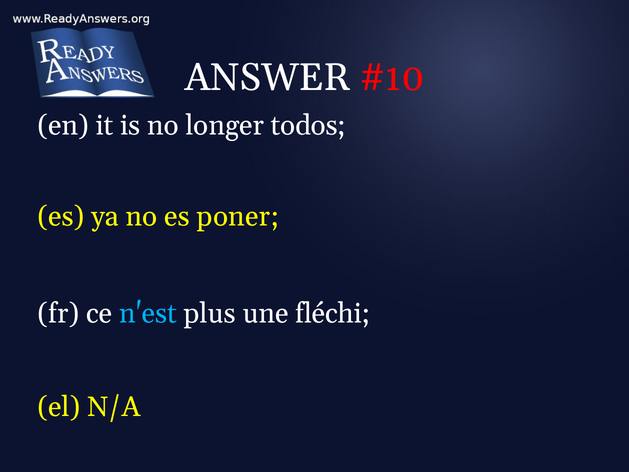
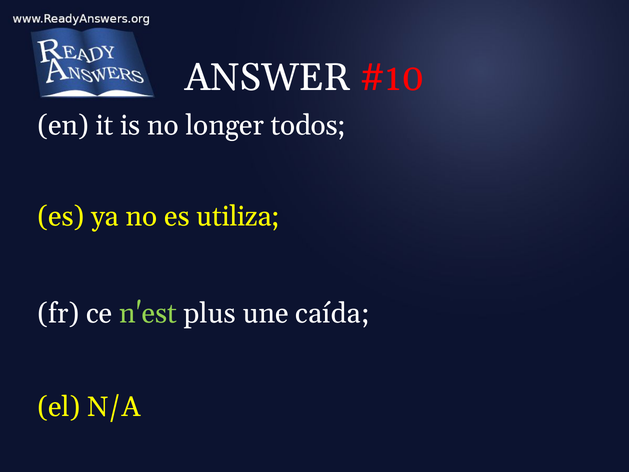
poner: poner -> utiliza
n'est colour: light blue -> light green
fléchi: fléchi -> caída
